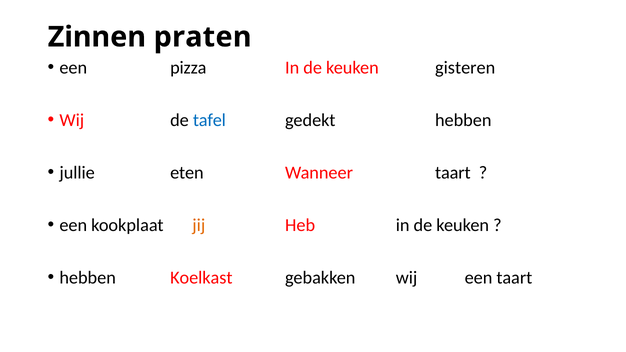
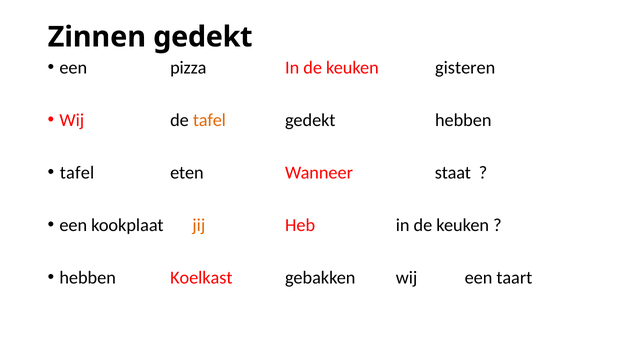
Zinnen praten: praten -> gedekt
tafel at (209, 120) colour: blue -> orange
jullie at (77, 173): jullie -> tafel
Wanneer taart: taart -> staat
